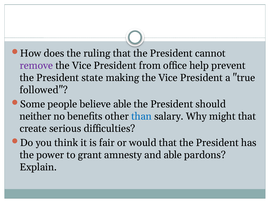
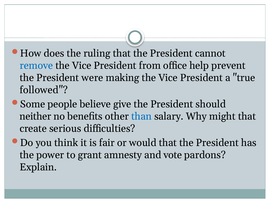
remove colour: purple -> blue
state: state -> were
believe able: able -> give
and able: able -> vote
